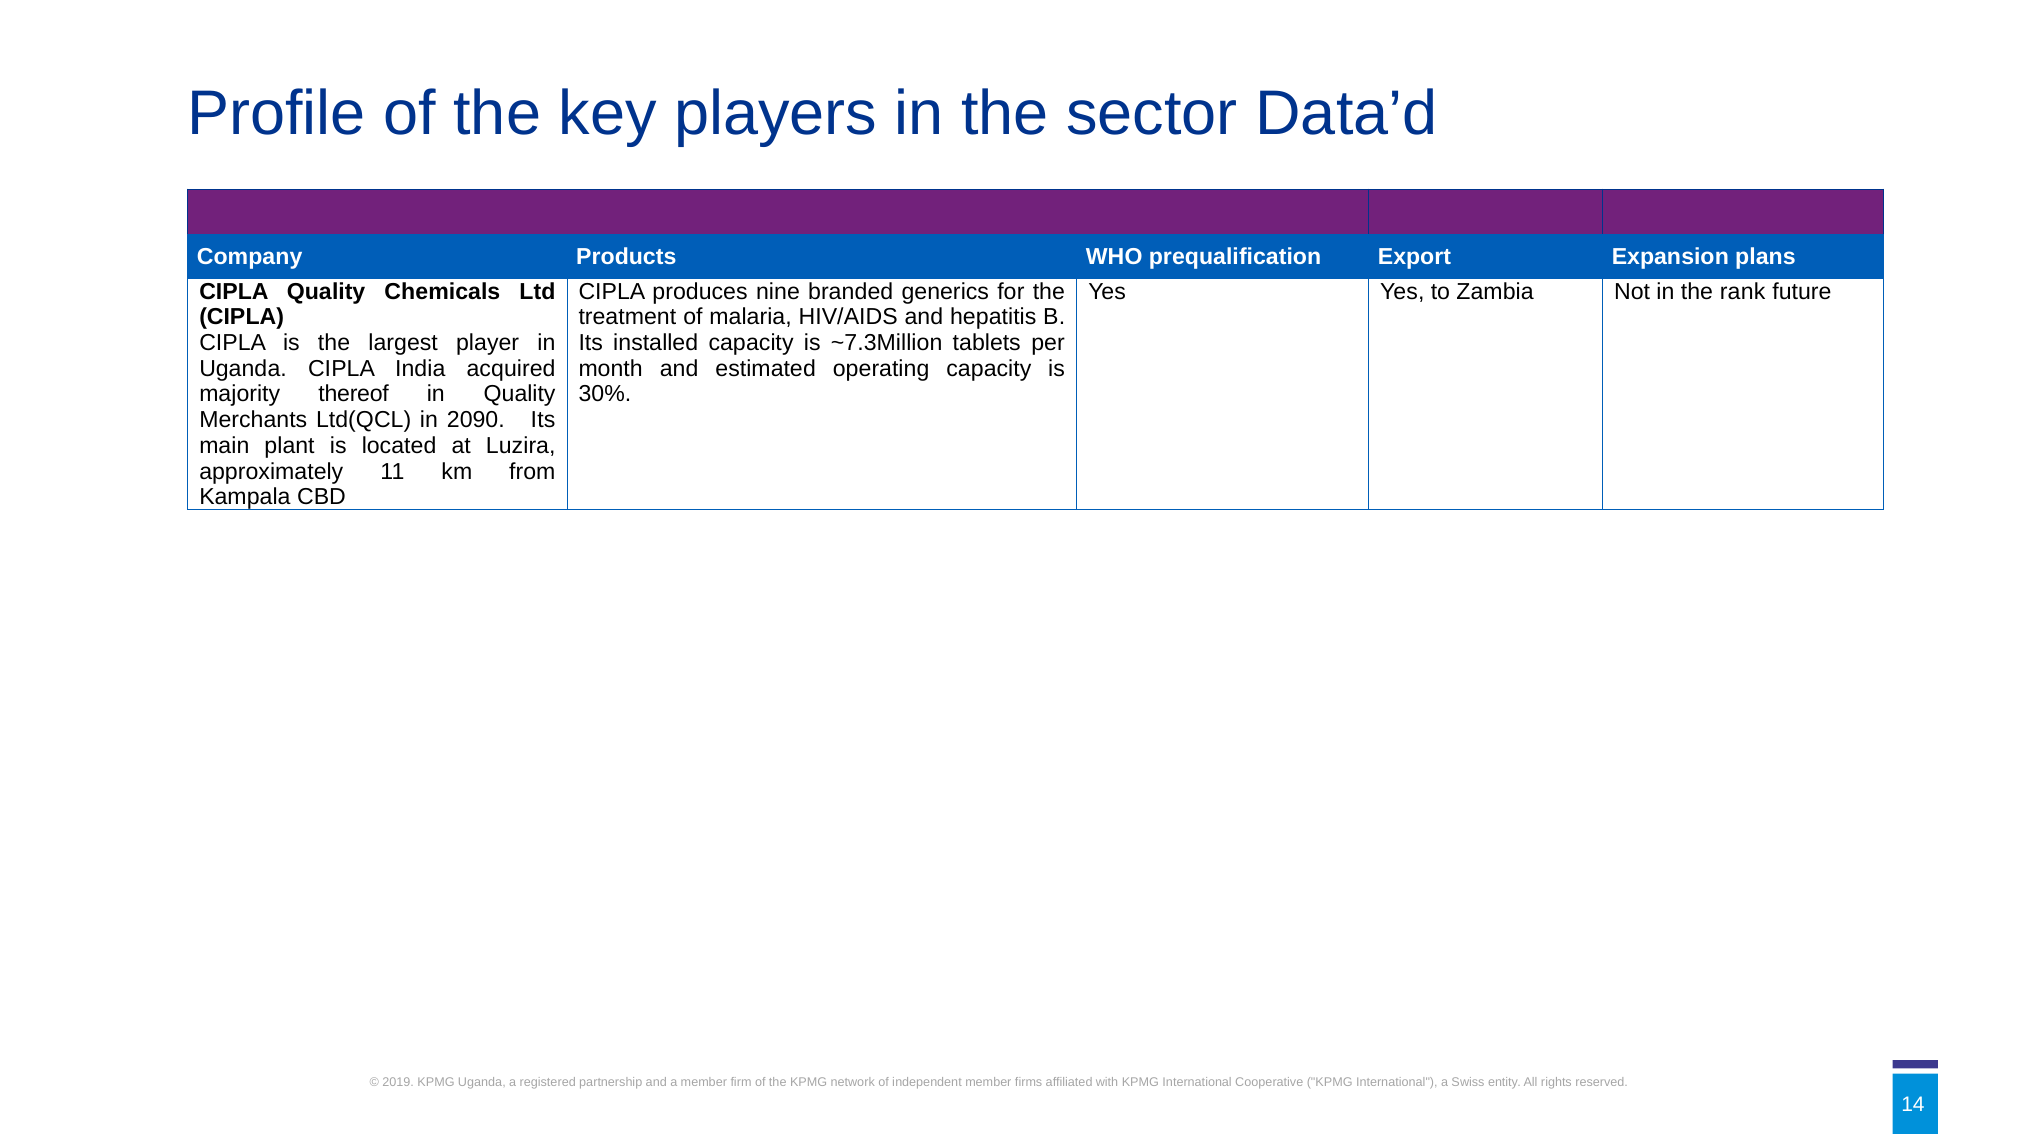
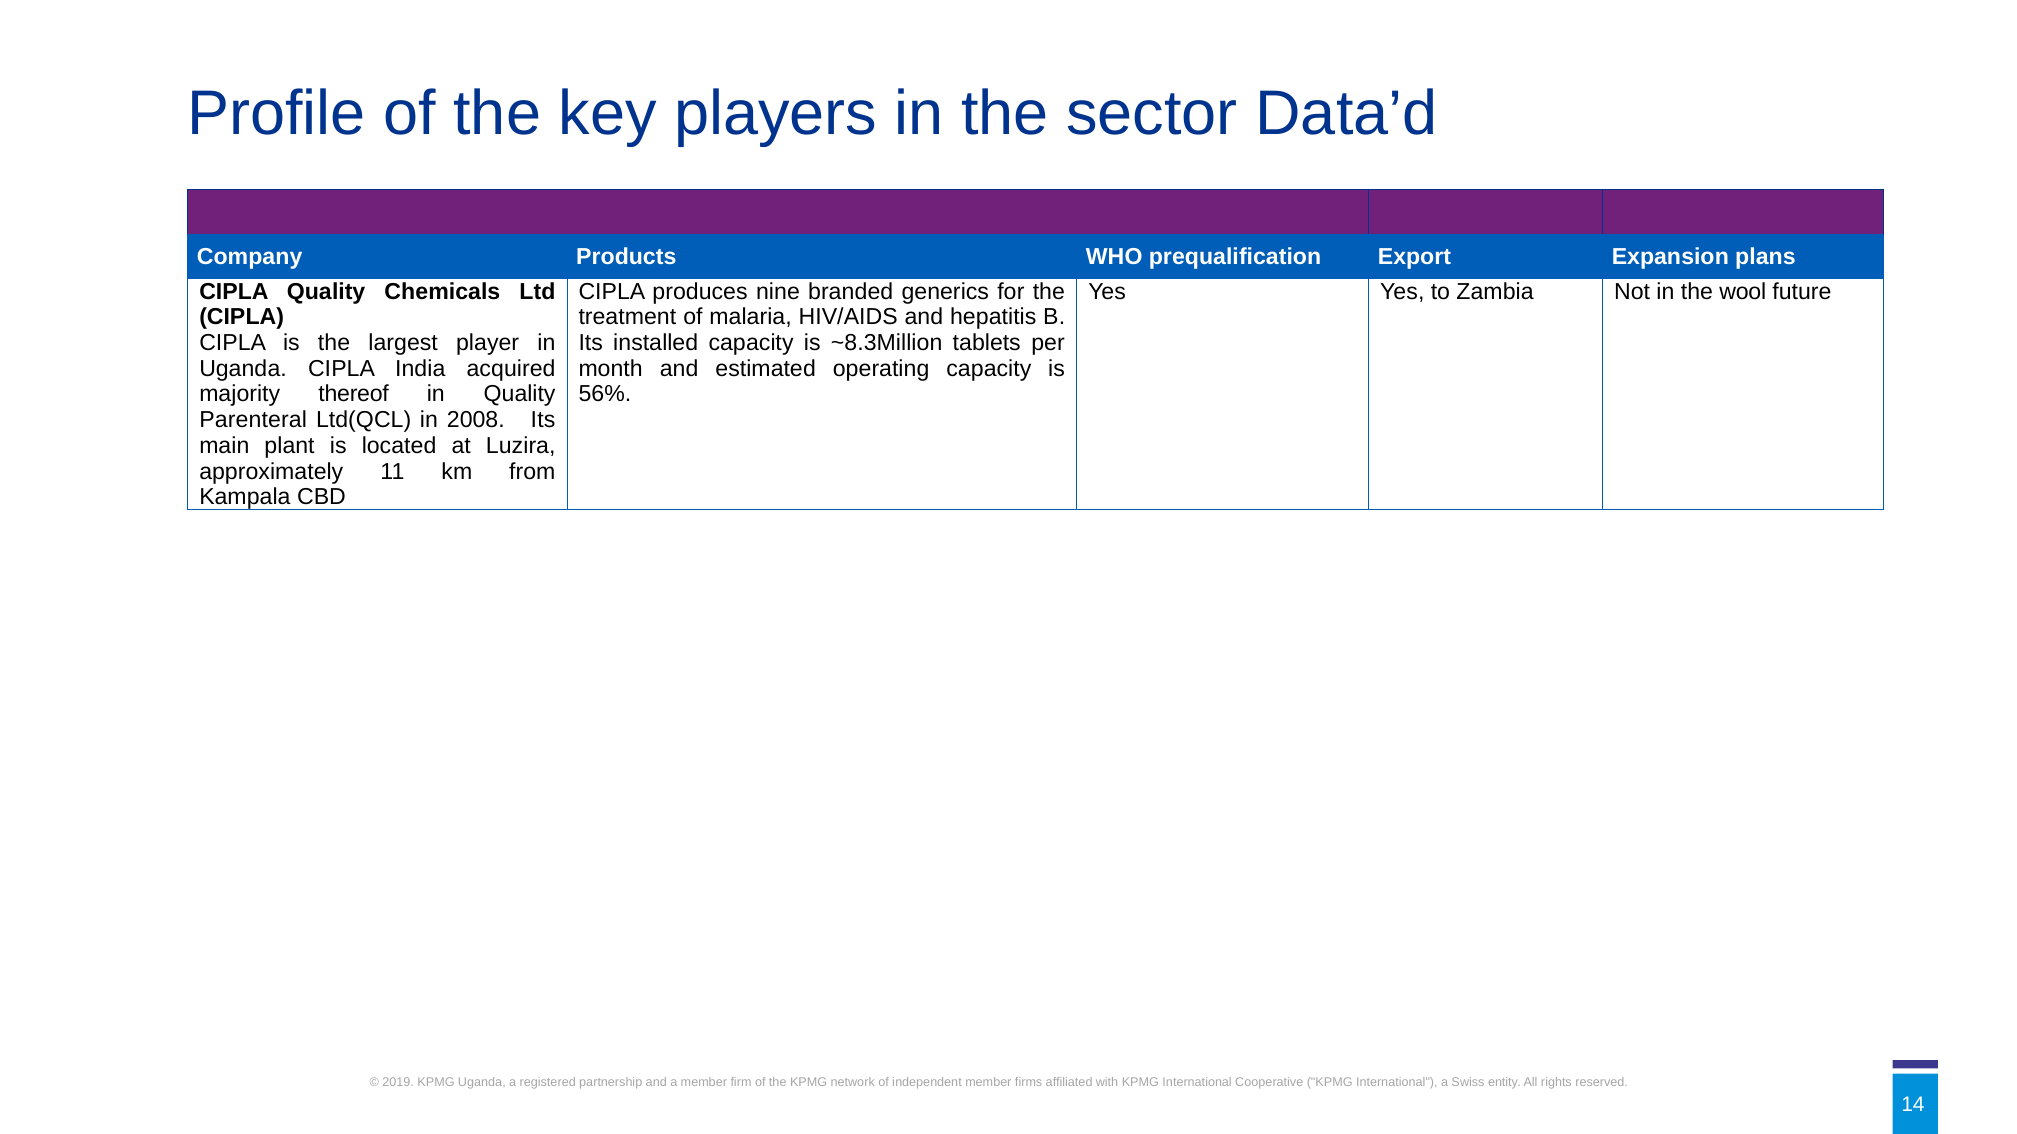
rank: rank -> wool
~7.3Million: ~7.3Million -> ~8.3Million
30%: 30% -> 56%
Merchants: Merchants -> Parenteral
2090: 2090 -> 2008
